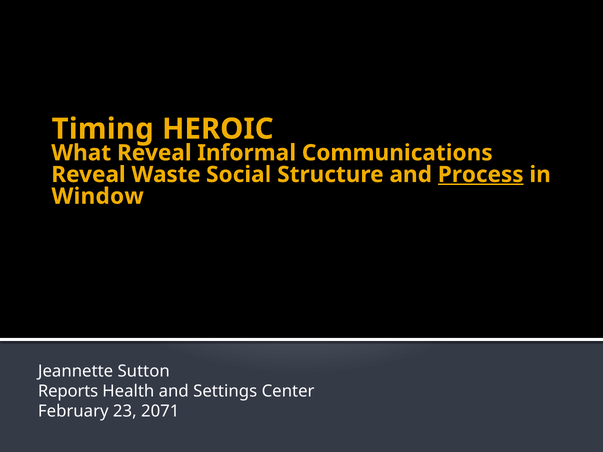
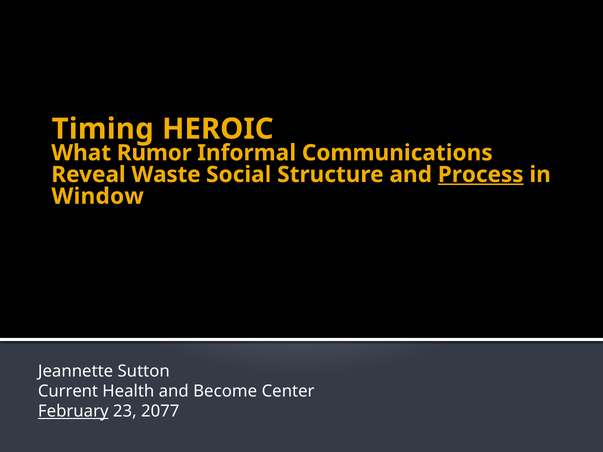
What Reveal: Reveal -> Rumor
Reports: Reports -> Current
Settings: Settings -> Become
February underline: none -> present
2071: 2071 -> 2077
